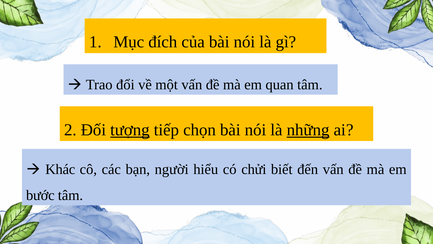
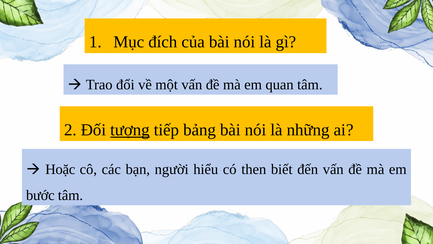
chọn: chọn -> bảng
những underline: present -> none
Khác: Khác -> Hoặc
chửi: chửi -> then
